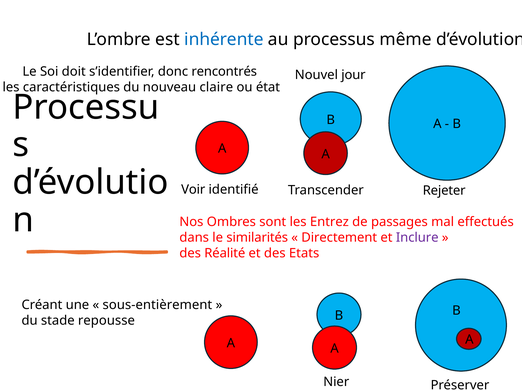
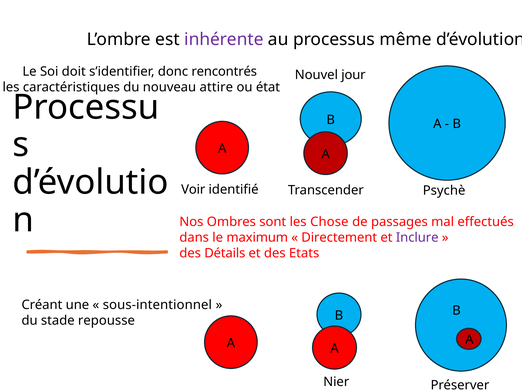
inhérente colour: blue -> purple
claire: claire -> attire
Rejeter: Rejeter -> Psychè
Entrez: Entrez -> Chose
similarités: similarités -> maximum
Réalité: Réalité -> Détails
sous-entièrement: sous-entièrement -> sous-intentionnel
